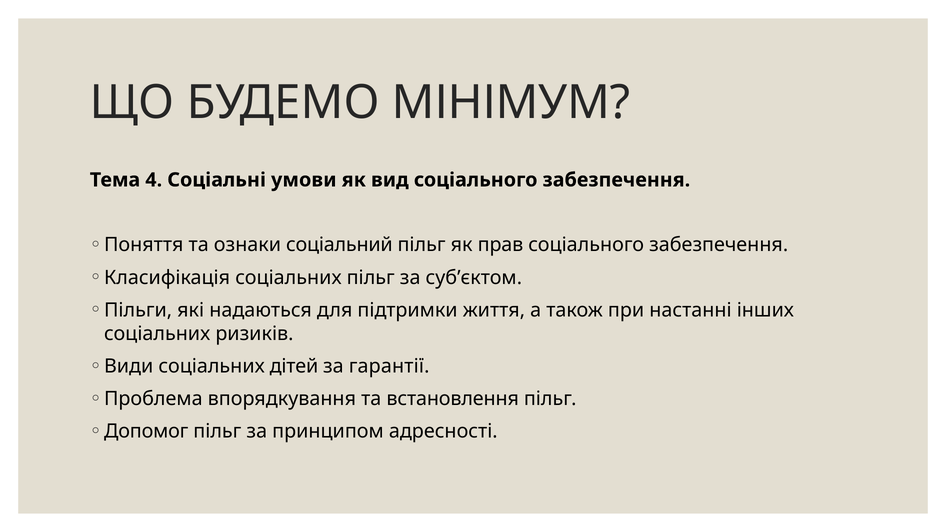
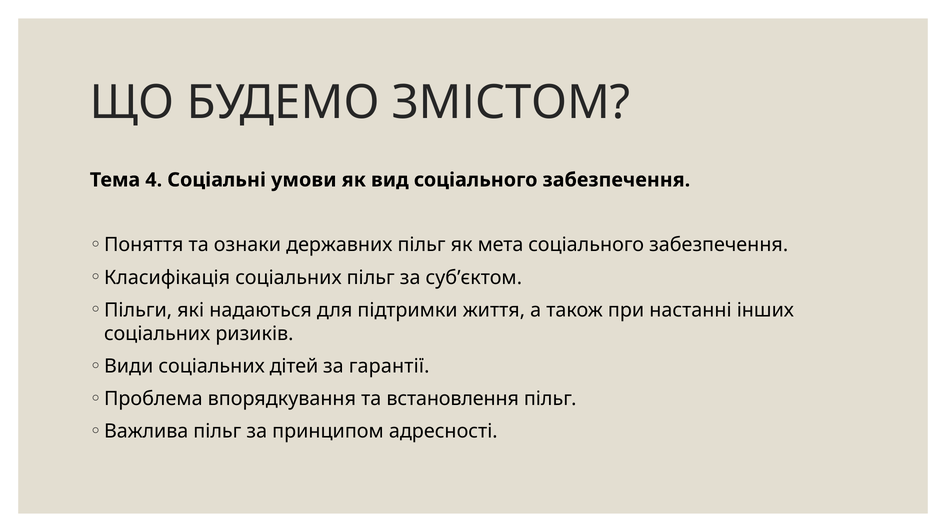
МІНІМУМ: МІНІМУМ -> ЗМІСТОМ
соціальний: соціальний -> державних
прав: прав -> мета
Допомог: Допомог -> Важлива
